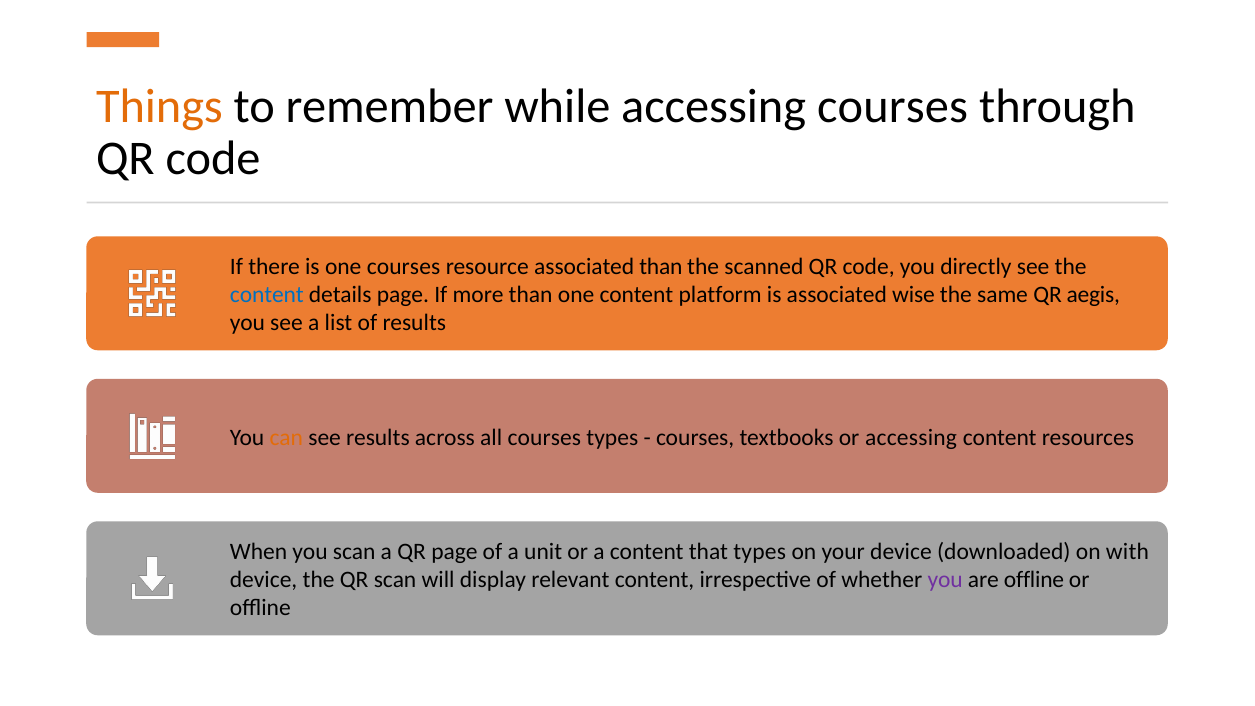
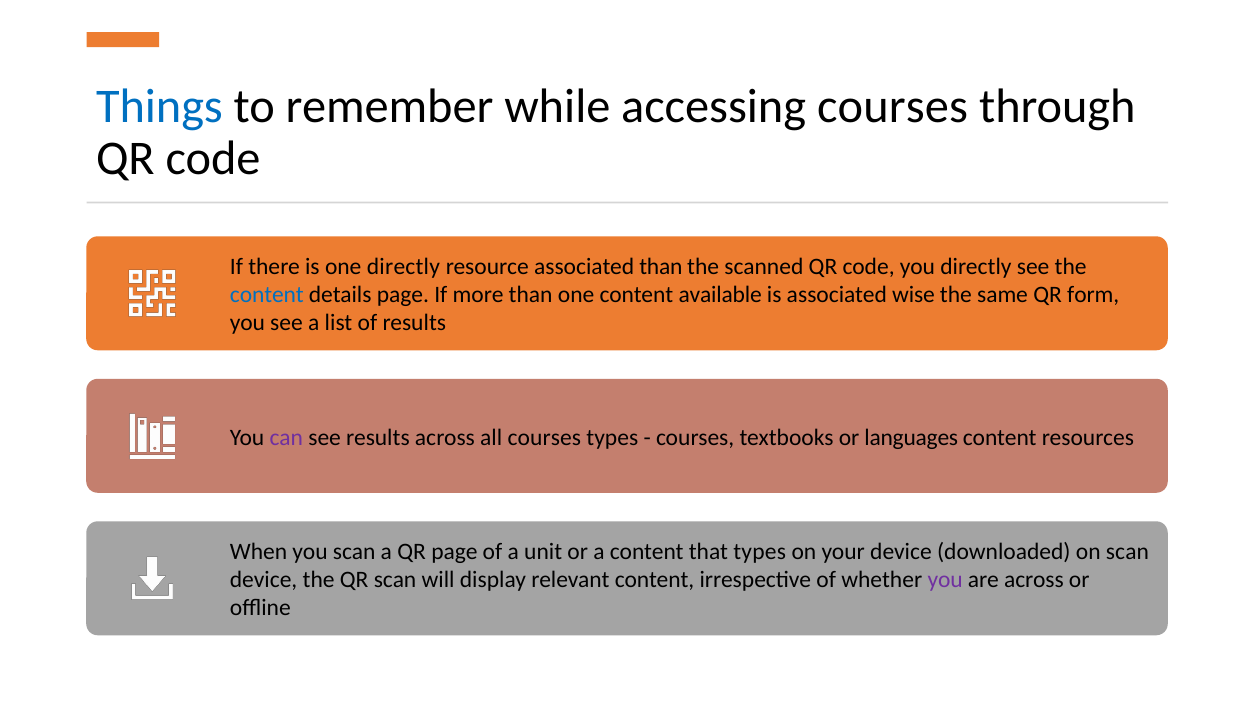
Things colour: orange -> blue
one courses: courses -> directly
platform: platform -> available
aegis: aegis -> form
can colour: orange -> purple
or accessing: accessing -> languages
on with: with -> scan
are offline: offline -> across
